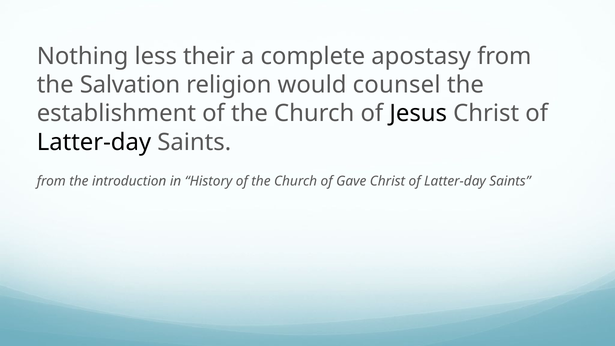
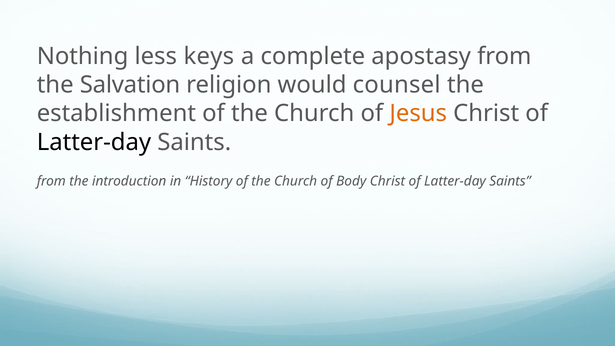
their: their -> keys
Jesus colour: black -> orange
Gave: Gave -> Body
